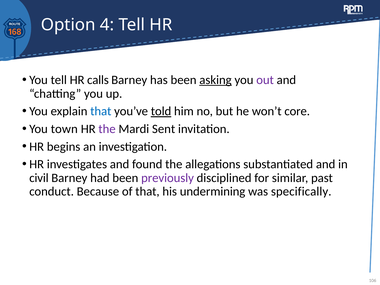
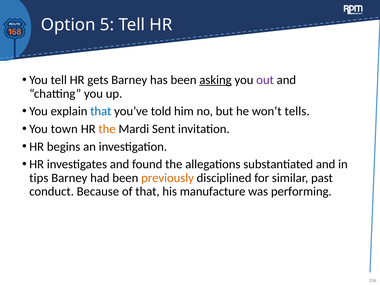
4: 4 -> 5
calls: calls -> gets
told underline: present -> none
core: core -> tells
the at (107, 129) colour: purple -> orange
civil: civil -> tips
previously colour: purple -> orange
undermining: undermining -> manufacture
specifically: specifically -> performing
